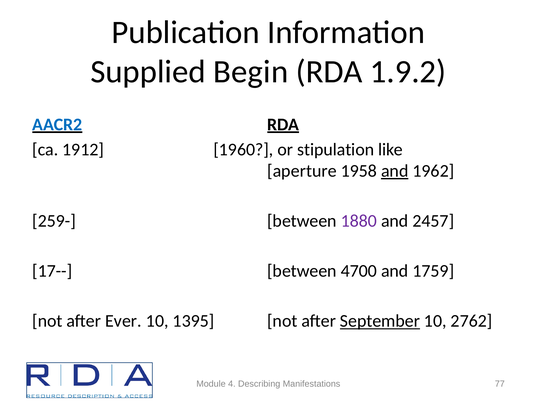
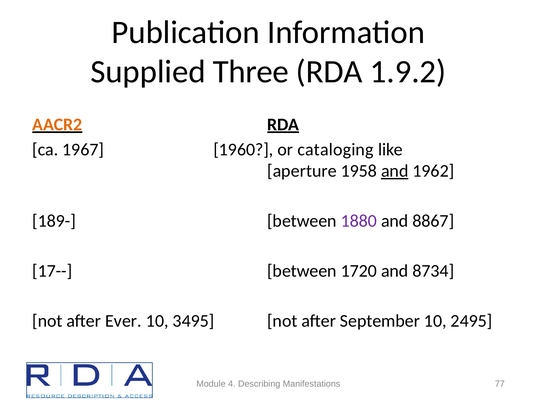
Begin: Begin -> Three
AACR2 colour: blue -> orange
1912: 1912 -> 1967
stipulation: stipulation -> cataloging
259-: 259- -> 189-
2457: 2457 -> 8867
4700: 4700 -> 1720
1759: 1759 -> 8734
1395: 1395 -> 3495
September underline: present -> none
2762: 2762 -> 2495
